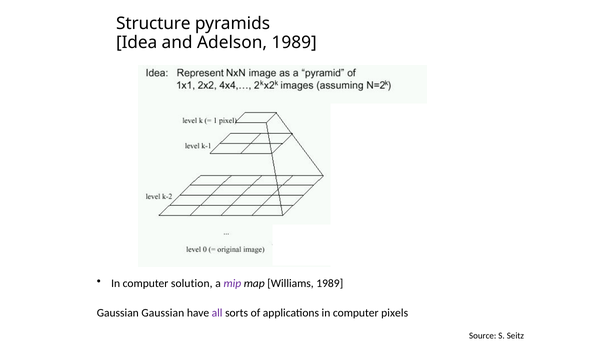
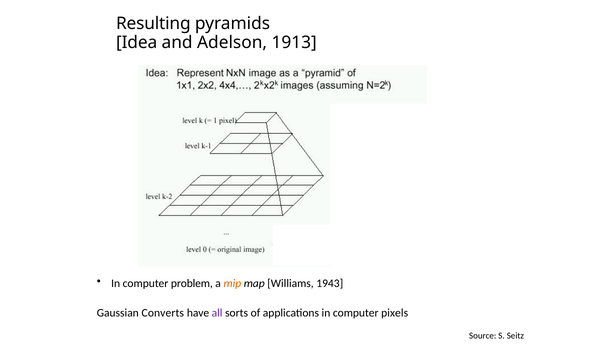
Structure: Structure -> Resulting
Adelson 1989: 1989 -> 1913
solution: solution -> problem
mip colour: purple -> orange
Williams 1989: 1989 -> 1943
Gaussian Gaussian: Gaussian -> Converts
